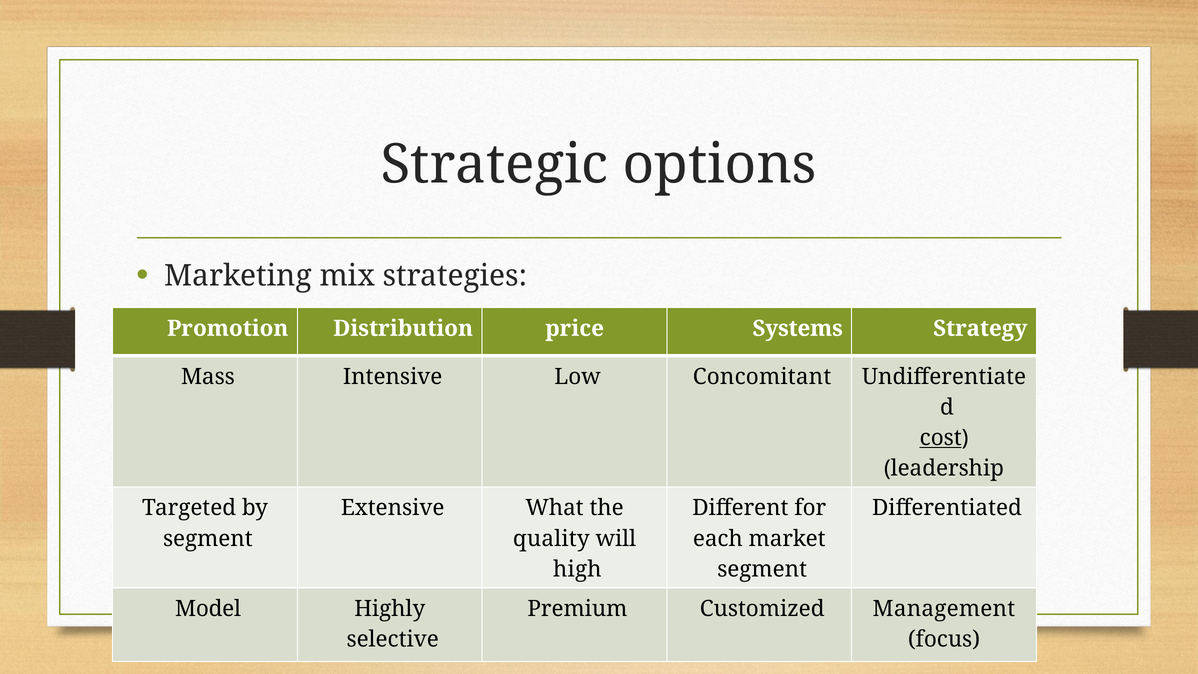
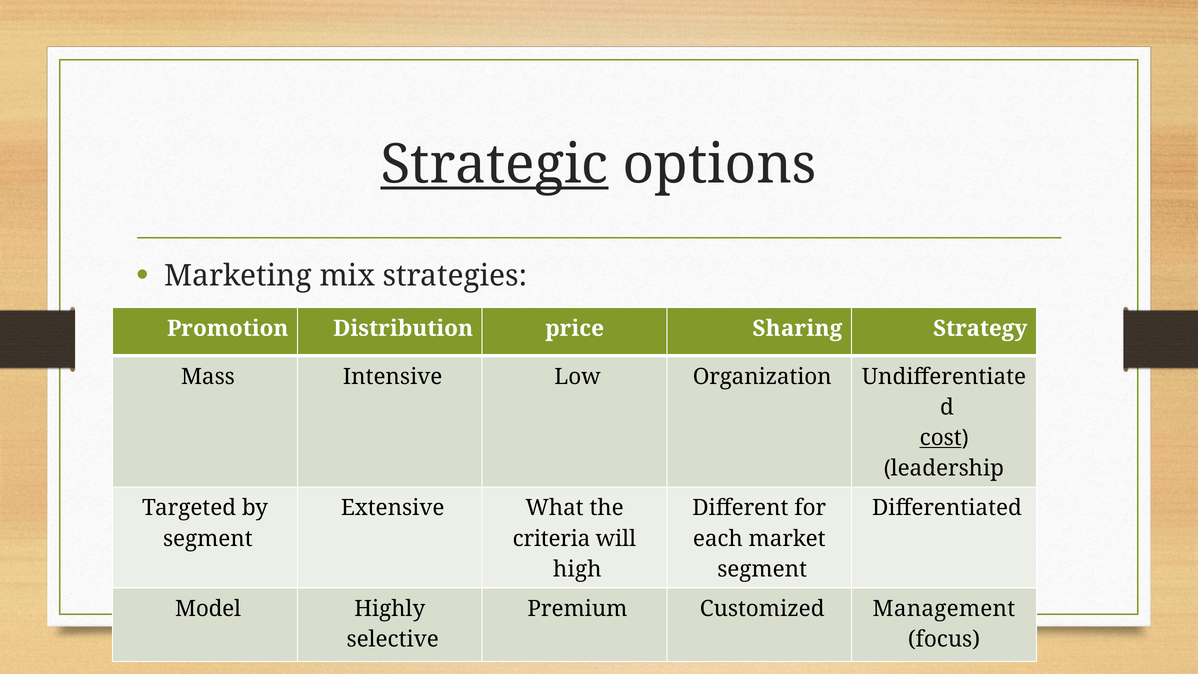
Strategic underline: none -> present
Systems: Systems -> Sharing
Concomitant: Concomitant -> Organization
quality: quality -> criteria
